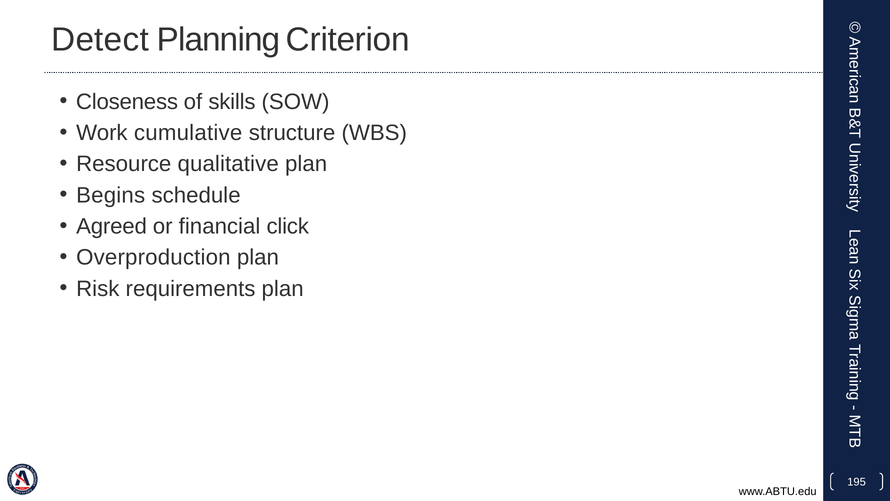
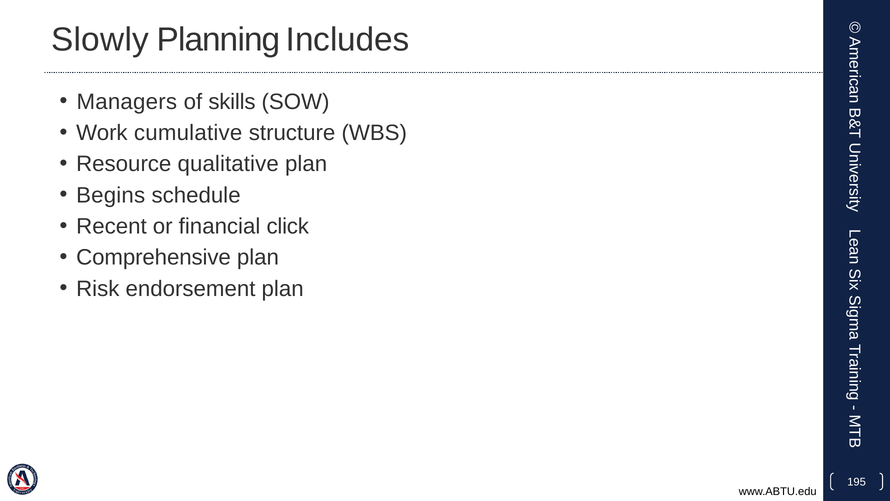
Detect: Detect -> Slowly
Criterion: Criterion -> Includes
Closeness: Closeness -> Managers
Agreed: Agreed -> Recent
Overproduction: Overproduction -> Comprehensive
requirements: requirements -> endorsement
